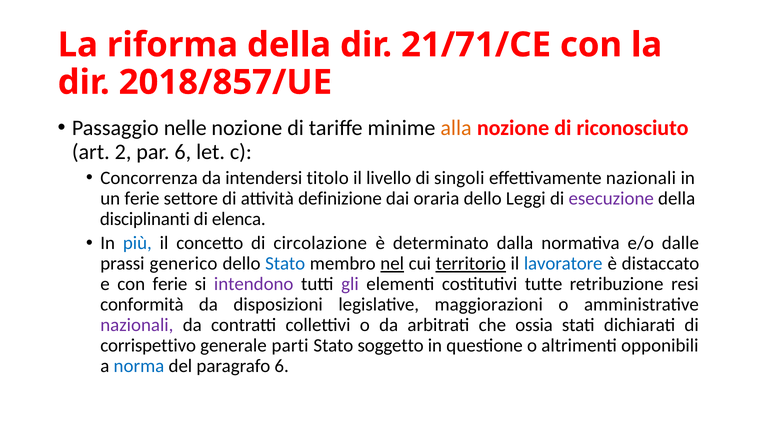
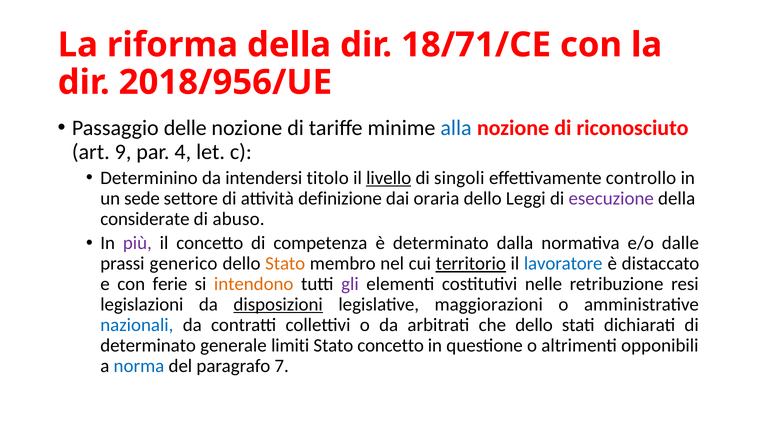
21/71/CE: 21/71/CE -> 18/71/CE
2018/857/UE: 2018/857/UE -> 2018/956/UE
nelle: nelle -> delle
alla colour: orange -> blue
2: 2 -> 9
par 6: 6 -> 4
Concorrenza: Concorrenza -> Determinino
livello underline: none -> present
effettivamente nazionali: nazionali -> controllo
un ferie: ferie -> sede
disciplinanti: disciplinanti -> considerate
elenca: elenca -> abuso
più colour: blue -> purple
circolazione: circolazione -> competenza
Stato at (285, 263) colour: blue -> orange
nel underline: present -> none
intendono colour: purple -> orange
tutte: tutte -> nelle
conformità: conformità -> legislazioni
disposizioni underline: none -> present
nazionali at (137, 325) colour: purple -> blue
che ossia: ossia -> dello
corrispettivo at (148, 345): corrispettivo -> determinato
parti: parti -> limiti
Stato soggetto: soggetto -> concetto
paragrafo 6: 6 -> 7
